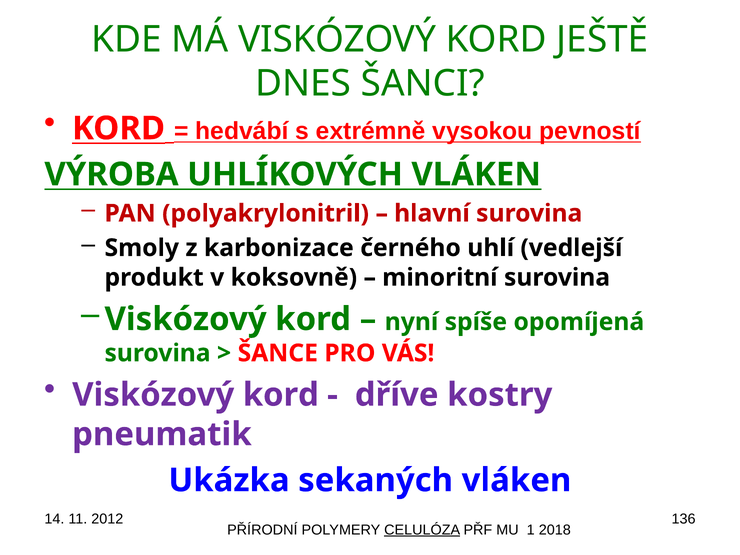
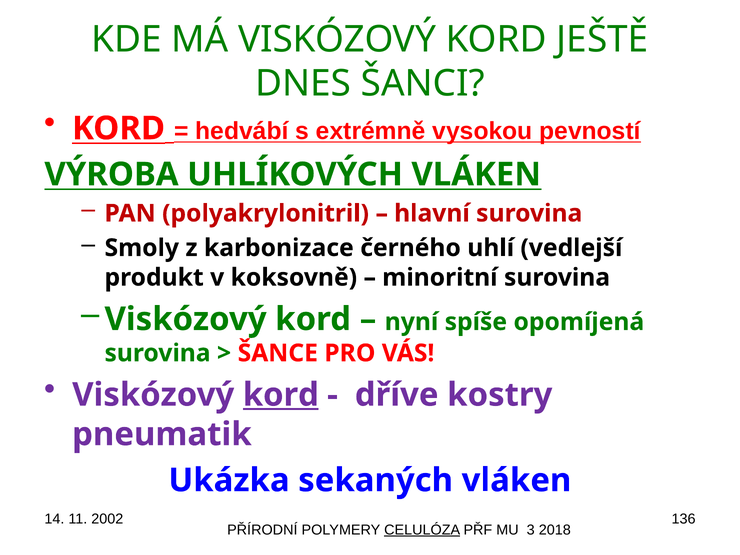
kord at (281, 395) underline: none -> present
2012: 2012 -> 2002
1: 1 -> 3
